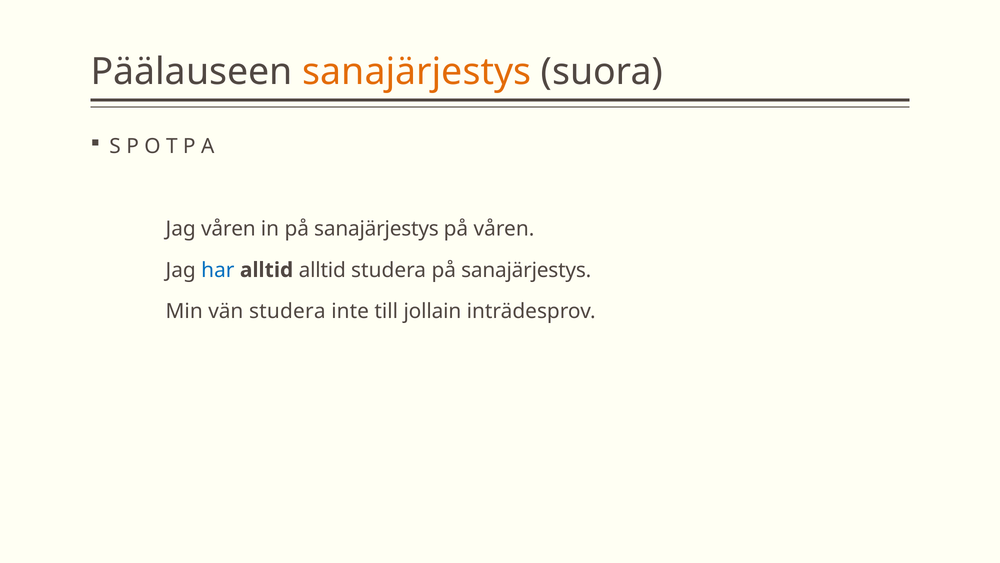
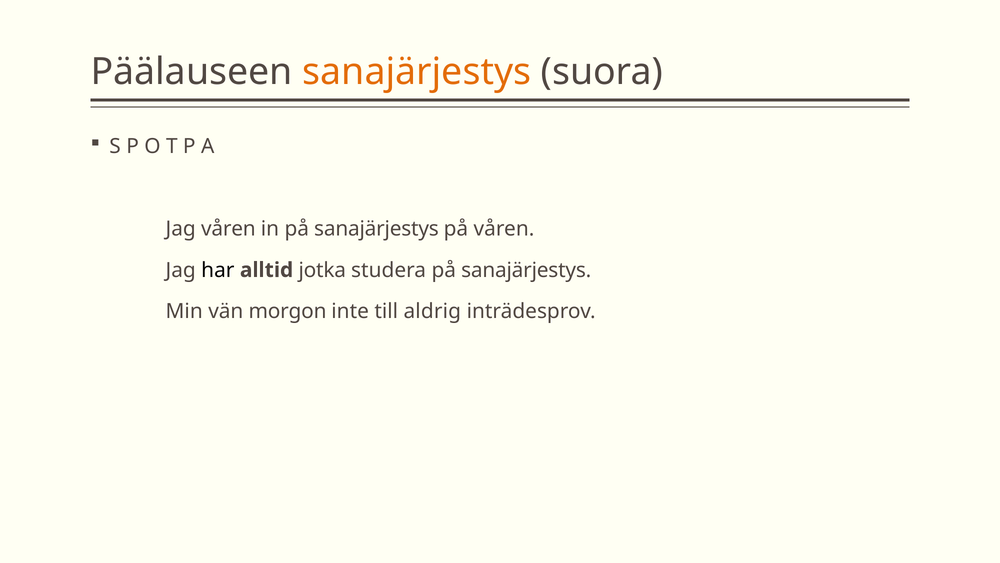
har colour: blue -> black
alltid alltid: alltid -> jotka
vän studera: studera -> morgon
jollain: jollain -> aldrig
